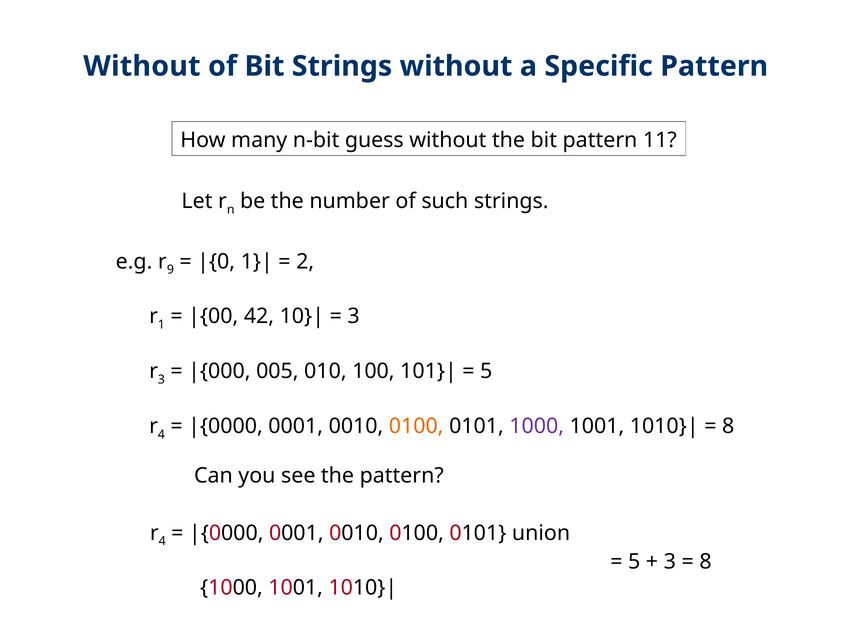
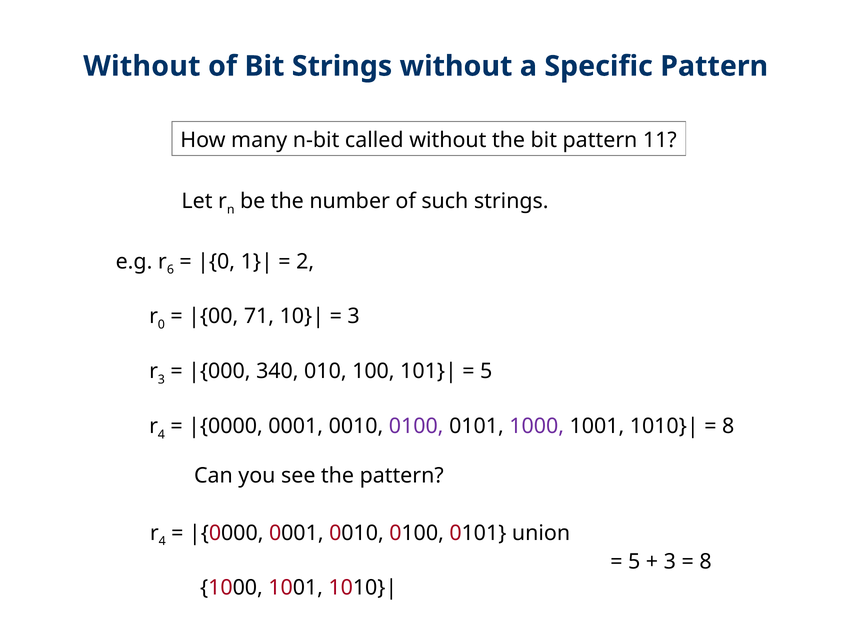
guess: guess -> called
9: 9 -> 6
1: 1 -> 0
42: 42 -> 71
005: 005 -> 340
0100 at (416, 426) colour: orange -> purple
